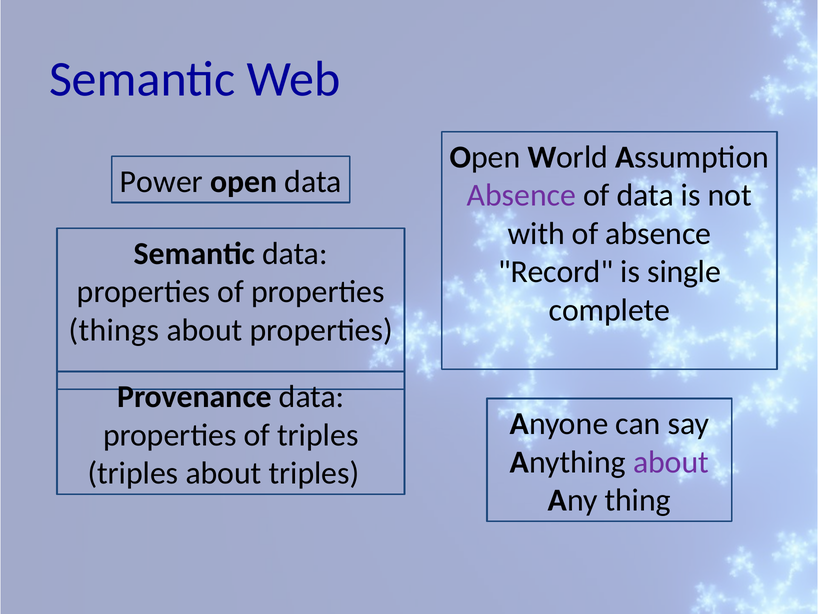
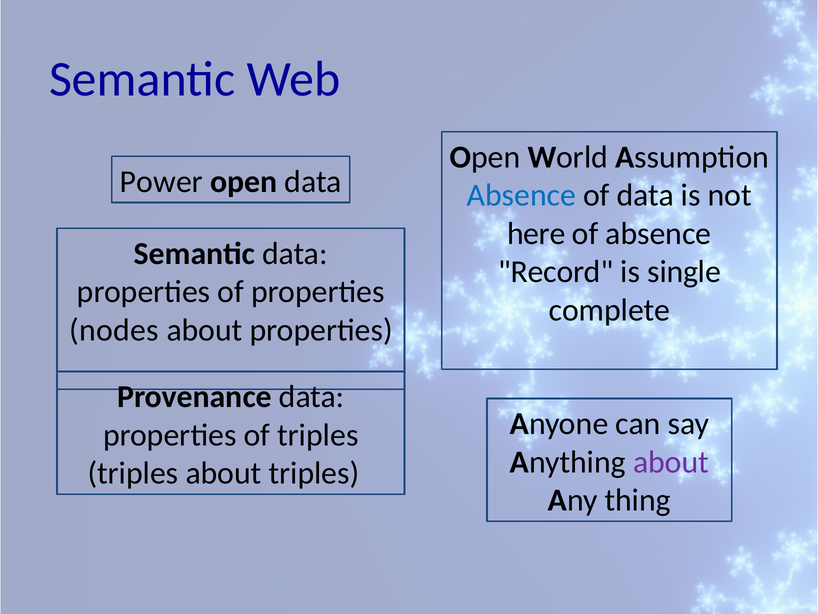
Absence at (521, 195) colour: purple -> blue
with: with -> here
things: things -> nodes
